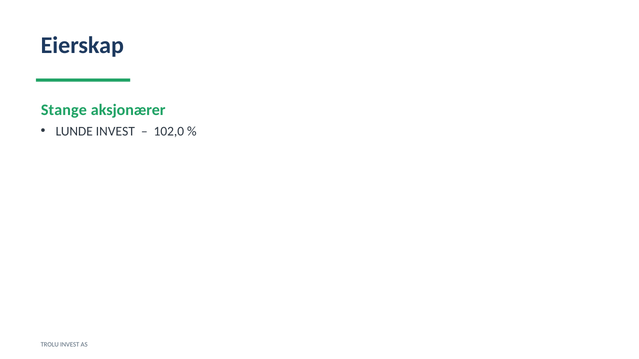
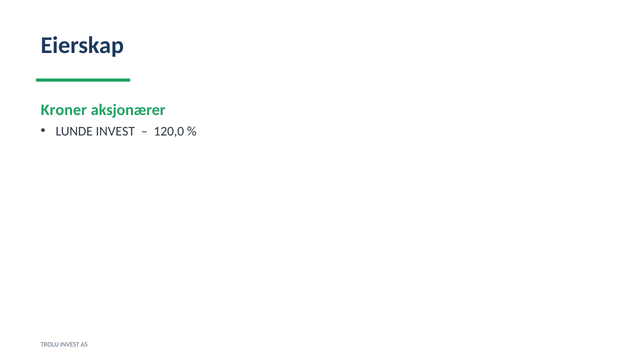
Stange: Stange -> Kroner
102,0: 102,0 -> 120,0
